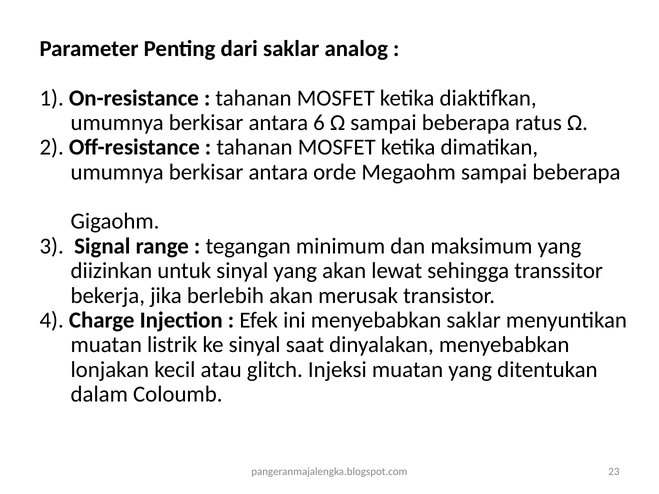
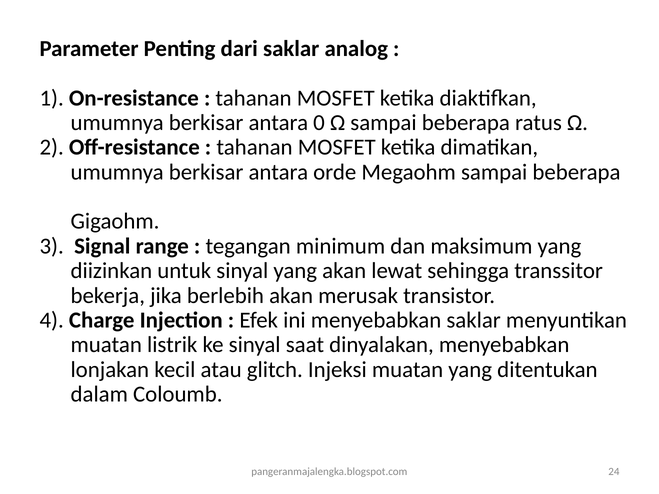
6: 6 -> 0
23: 23 -> 24
